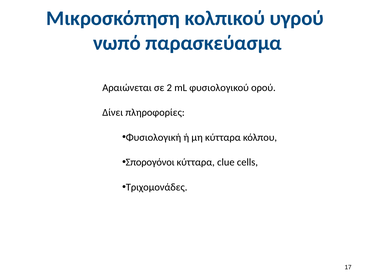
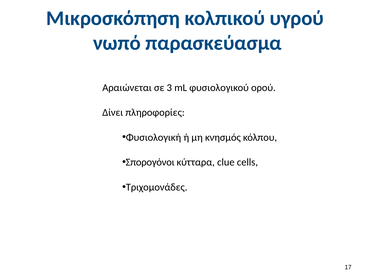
2: 2 -> 3
μη κύτταρα: κύτταρα -> κνησμός
